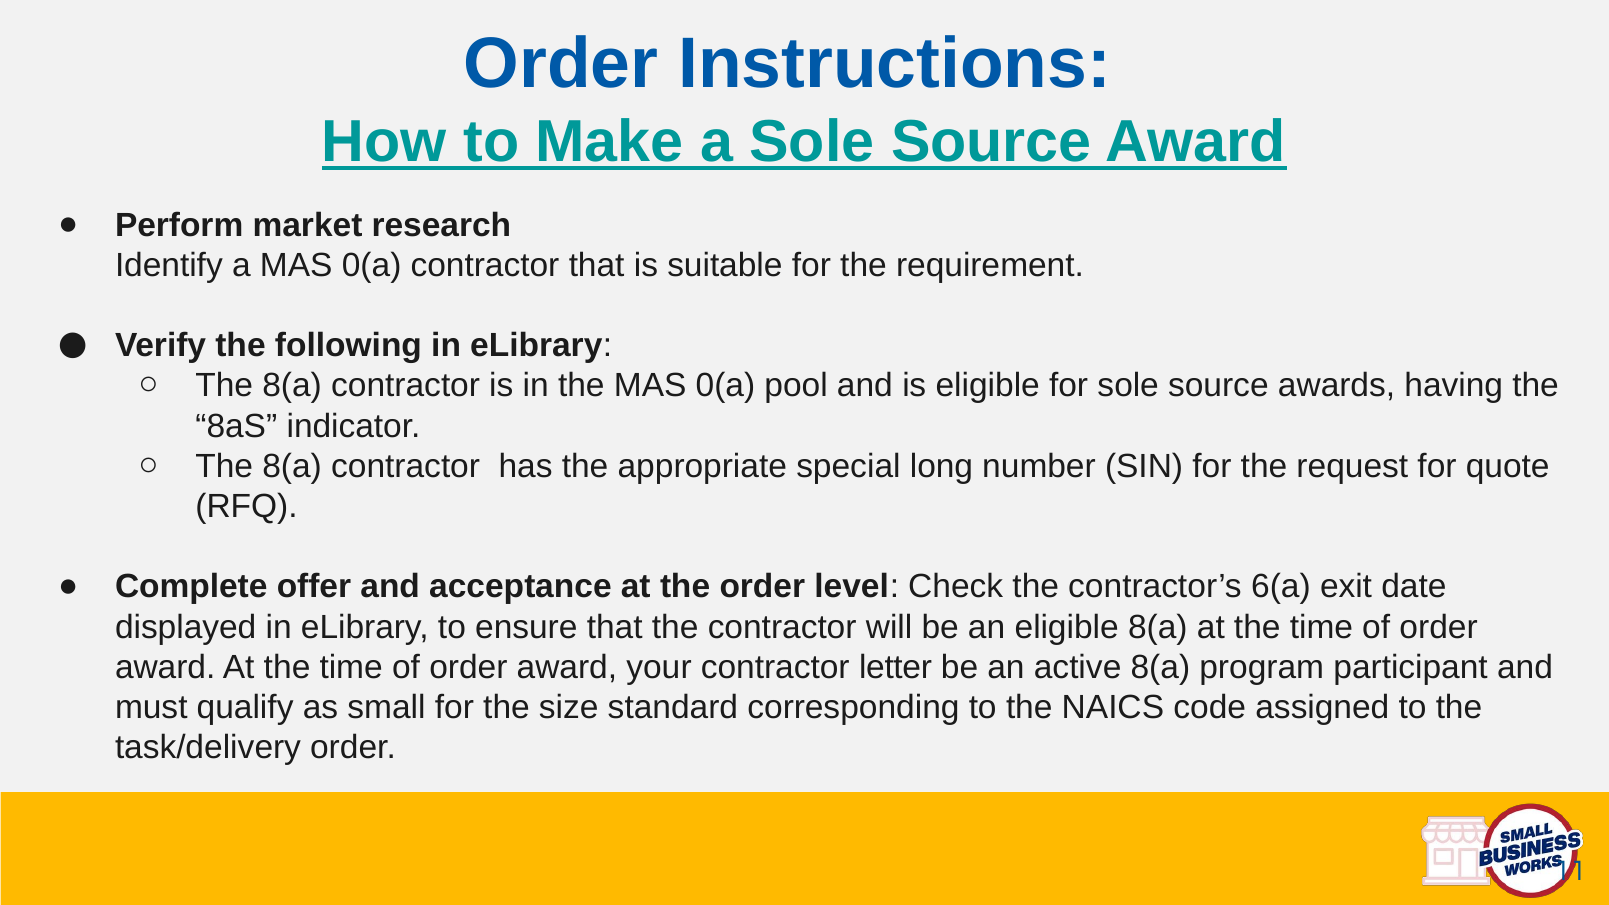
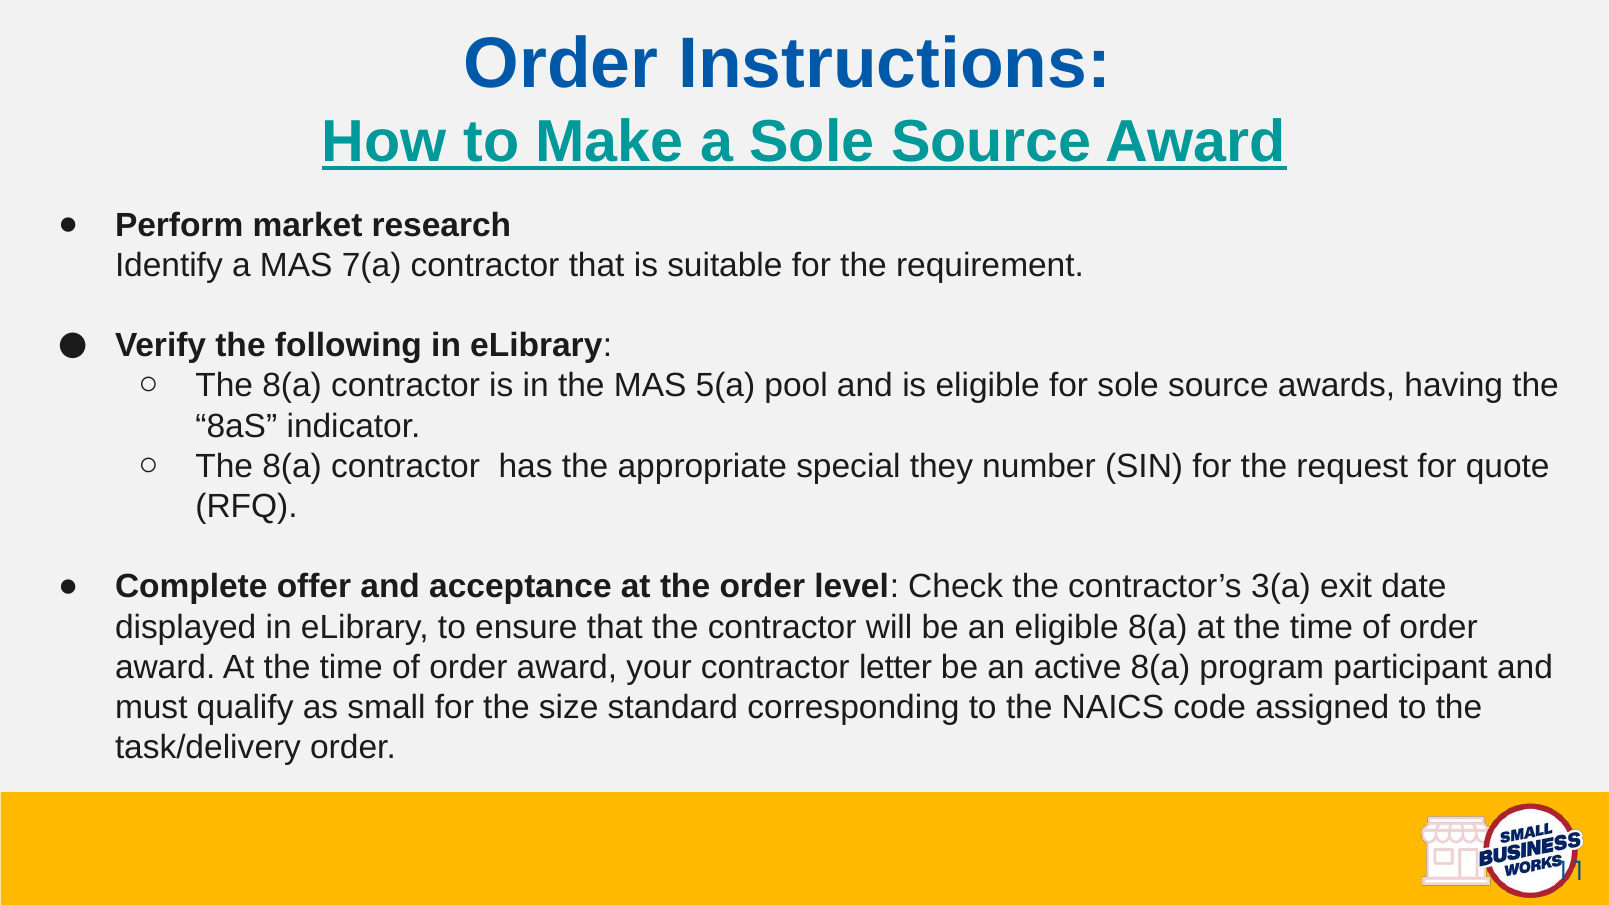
a MAS 0(a: 0(a -> 7(a
the MAS 0(a: 0(a -> 5(a
long: long -> they
6(a: 6(a -> 3(a
